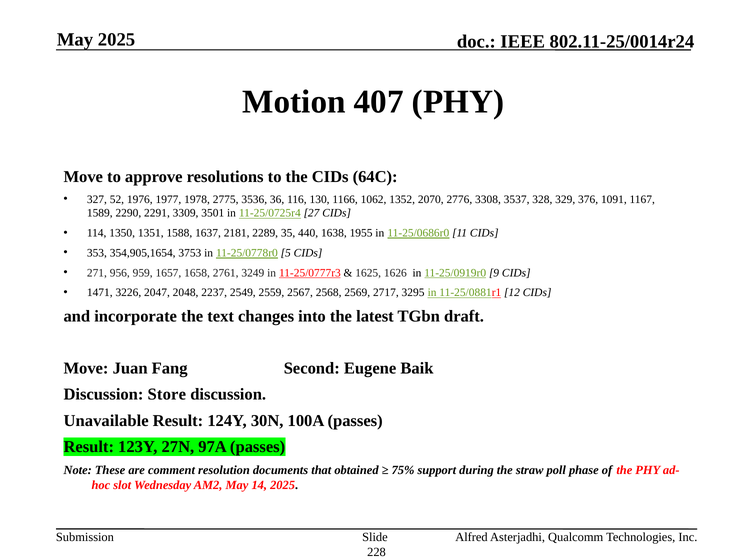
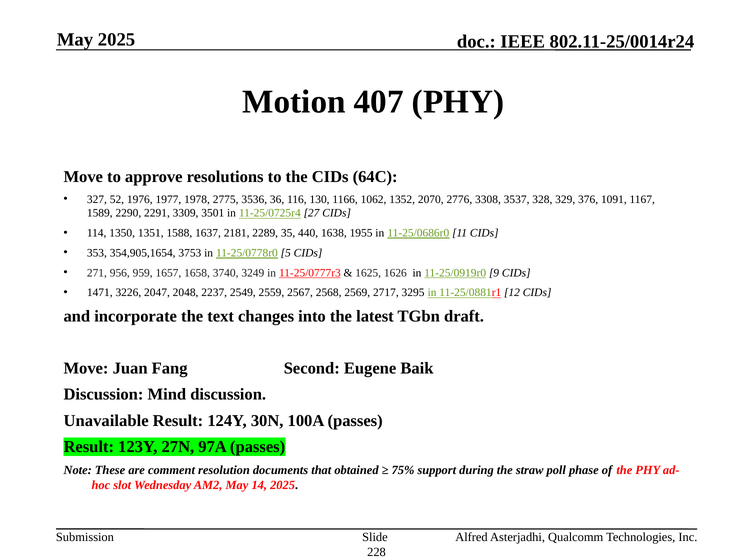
2761: 2761 -> 3740
Store: Store -> Mind
